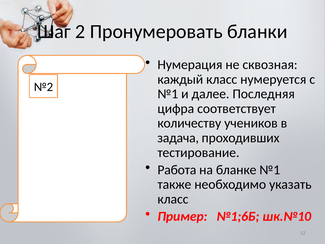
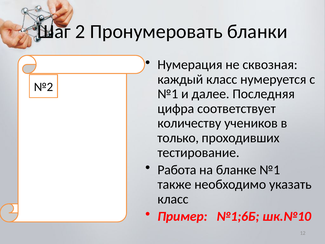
задача: задача -> только
